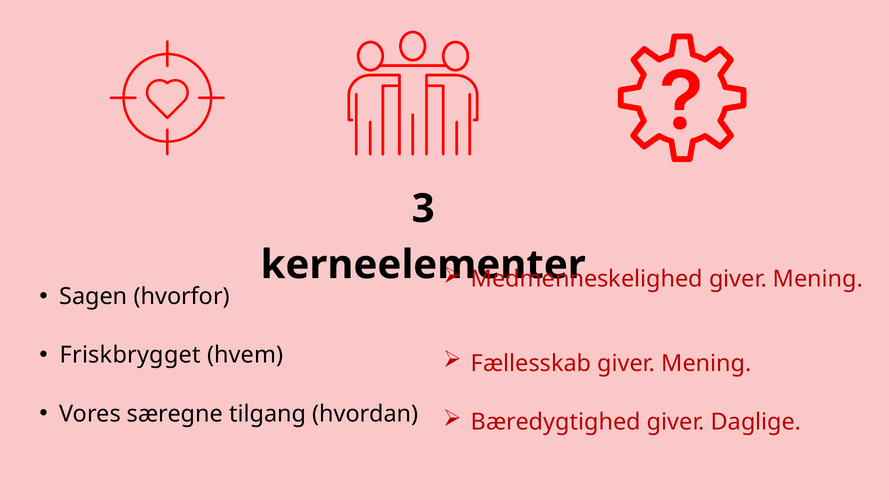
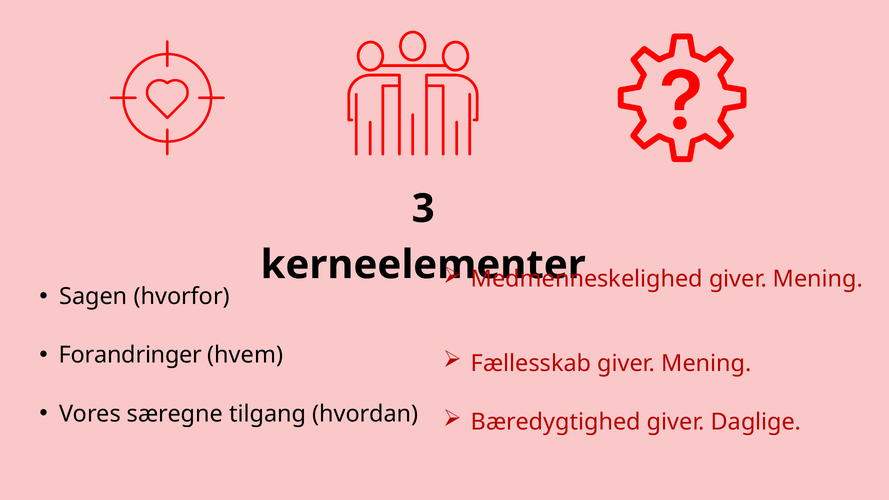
Friskbrygget: Friskbrygget -> Forandringer
